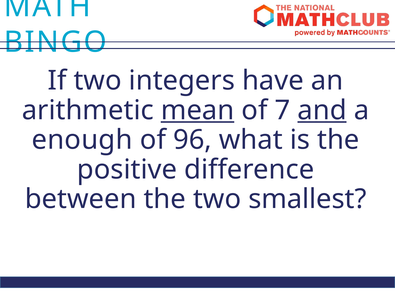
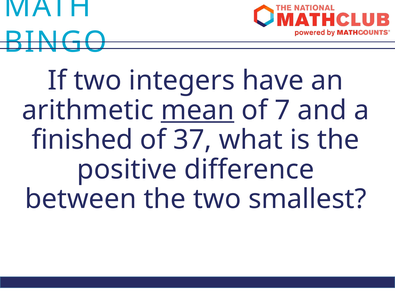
and underline: present -> none
enough: enough -> finished
96: 96 -> 37
